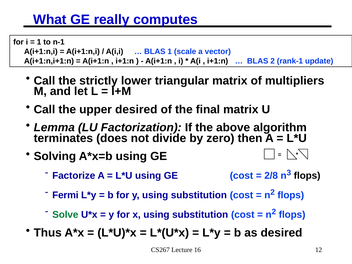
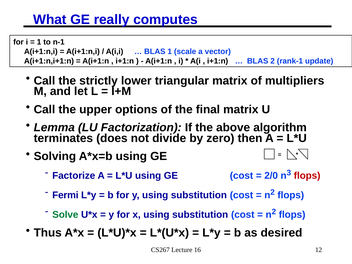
upper desired: desired -> options
2/8: 2/8 -> 2/0
flops at (307, 176) colour: black -> red
